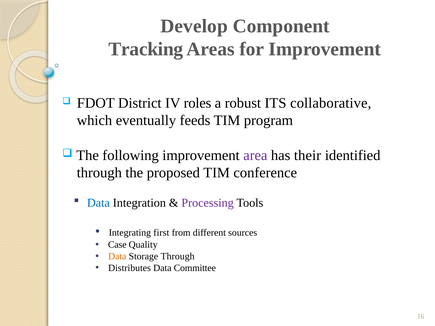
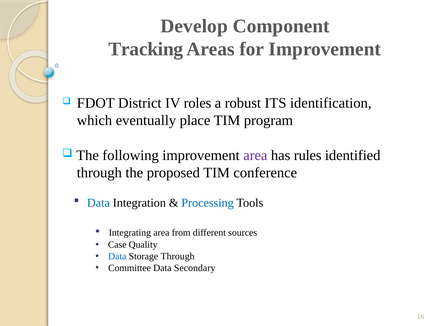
collaborative: collaborative -> identification
feeds: feeds -> place
their: their -> rules
Processing colour: purple -> blue
Integrating first: first -> area
Data at (117, 257) colour: orange -> blue
Distributes: Distributes -> Committee
Committee: Committee -> Secondary
